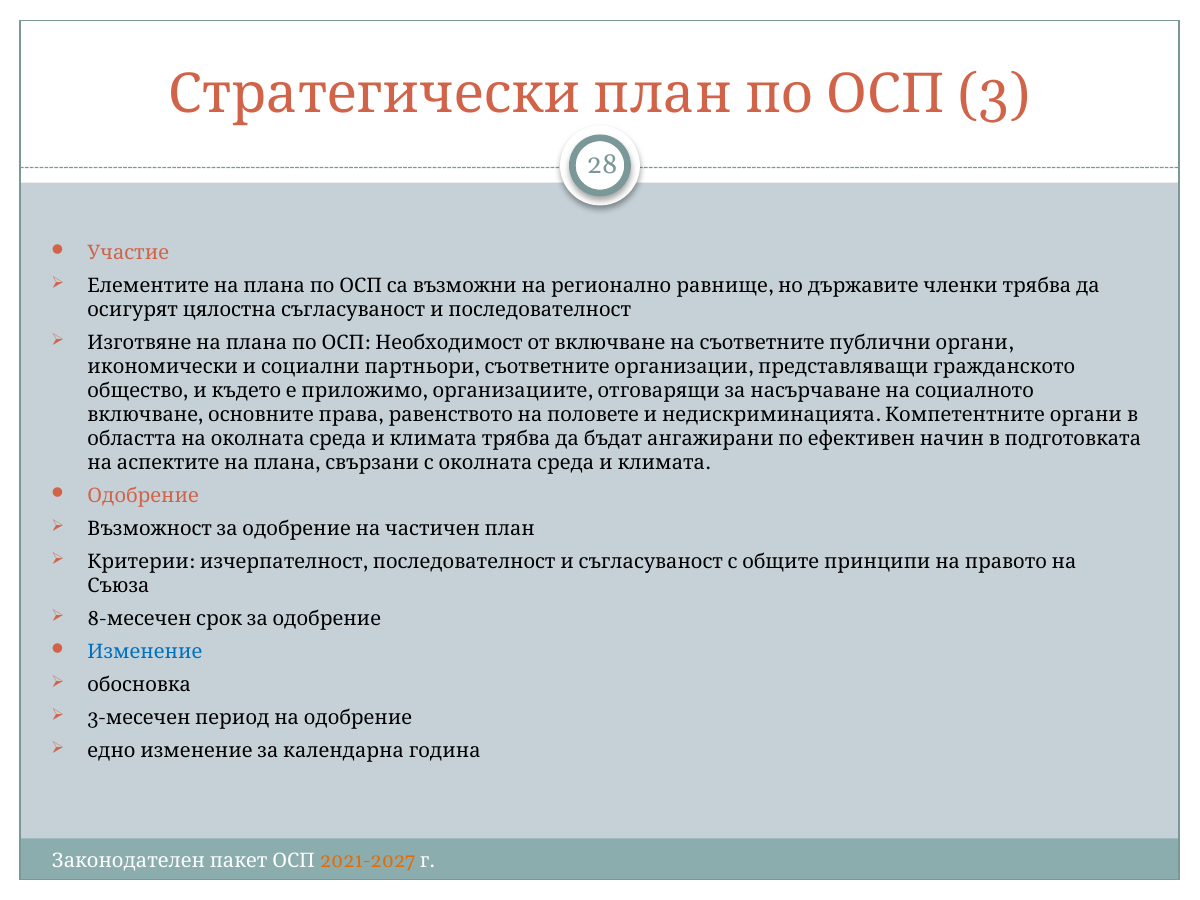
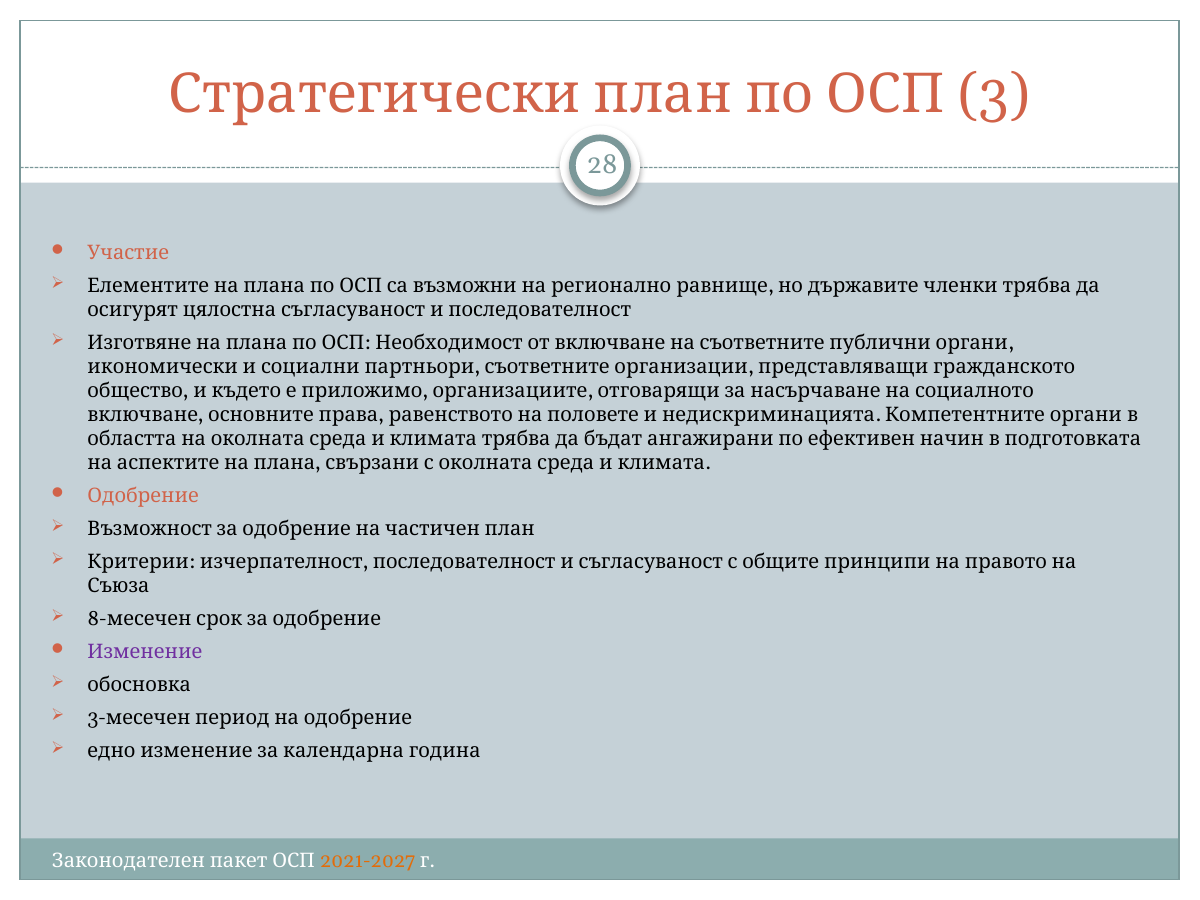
Изменение colour: blue -> purple
